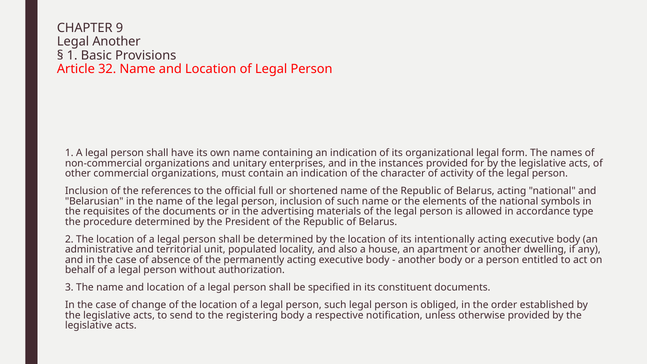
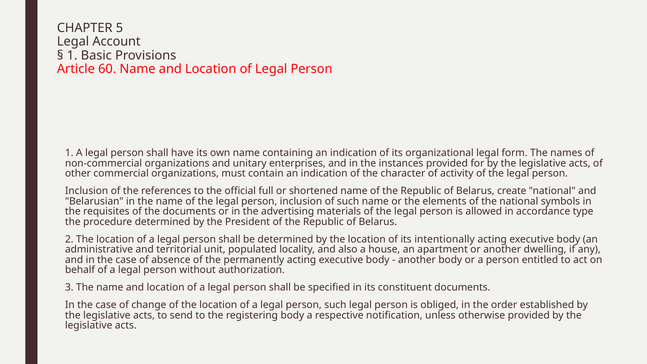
9: 9 -> 5
Legal Another: Another -> Account
32: 32 -> 60
Belarus acting: acting -> create
